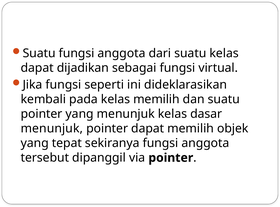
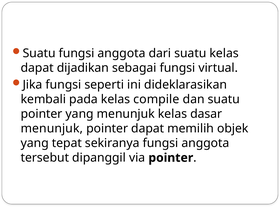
kelas memilih: memilih -> compile
